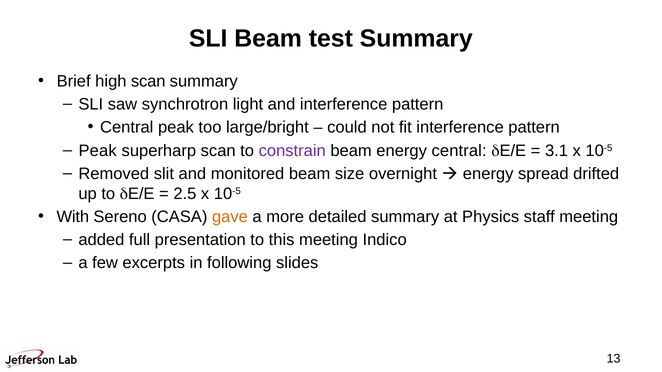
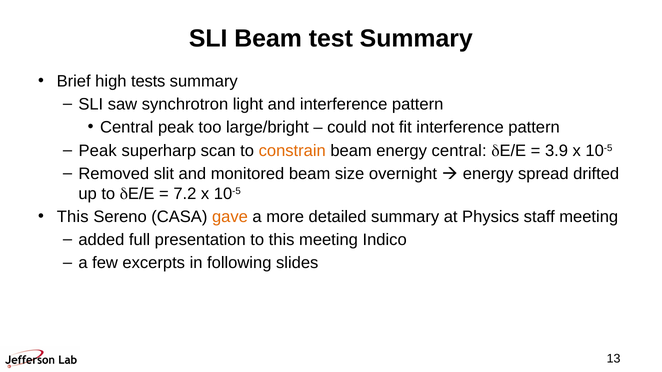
high scan: scan -> tests
constrain colour: purple -> orange
3.1: 3.1 -> 3.9
2.5: 2.5 -> 7.2
With at (73, 217): With -> This
